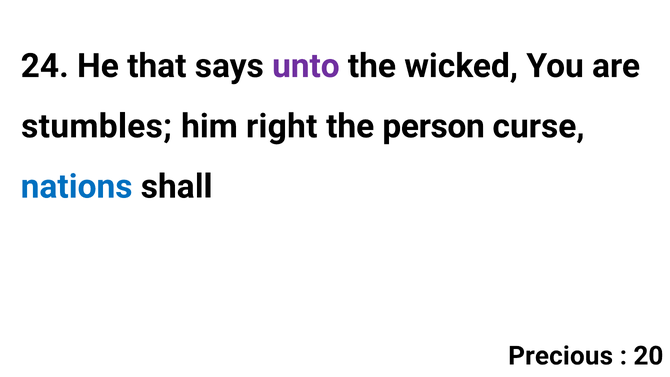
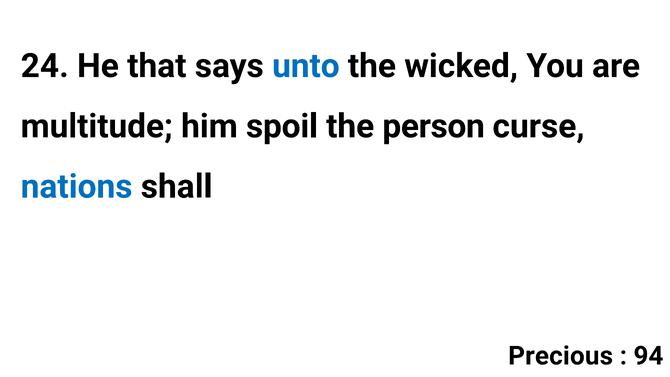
unto colour: purple -> blue
stumbles: stumbles -> multitude
right: right -> spoil
20: 20 -> 94
